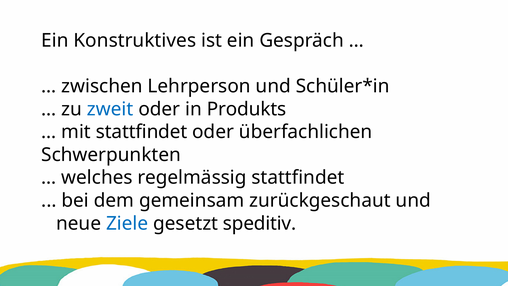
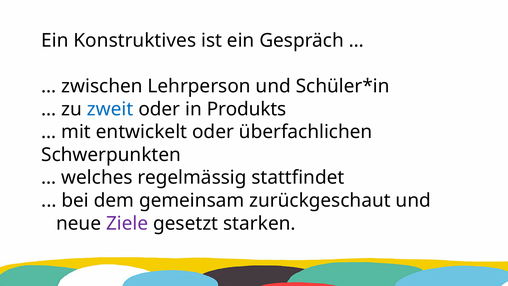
mit stattfindet: stattfindet -> entwickelt
Ziele colour: blue -> purple
speditiv: speditiv -> starken
